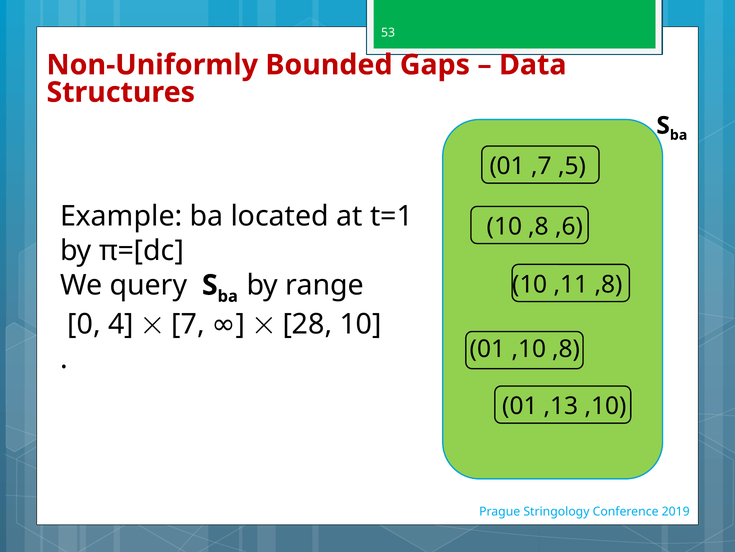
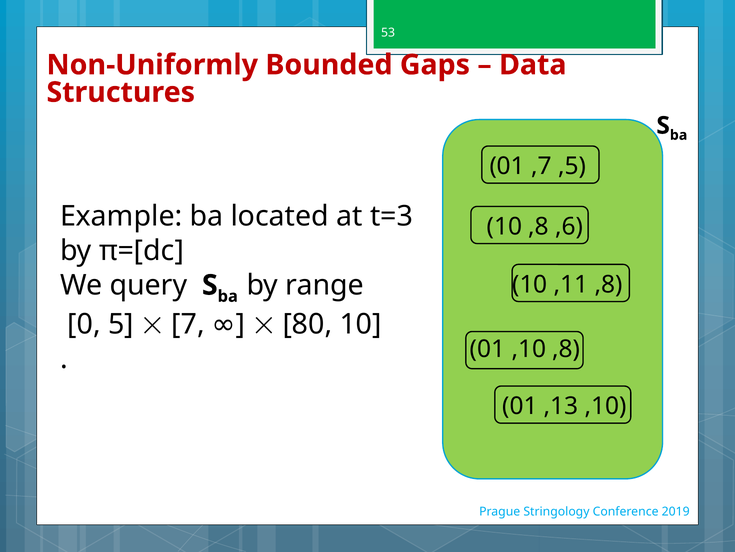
t=1: t=1 -> t=3
0 4: 4 -> 5
28: 28 -> 80
